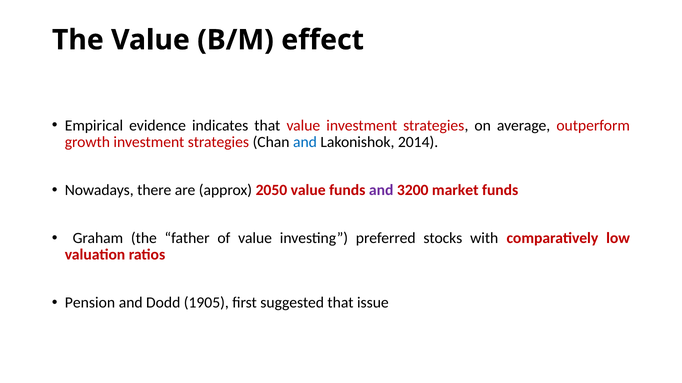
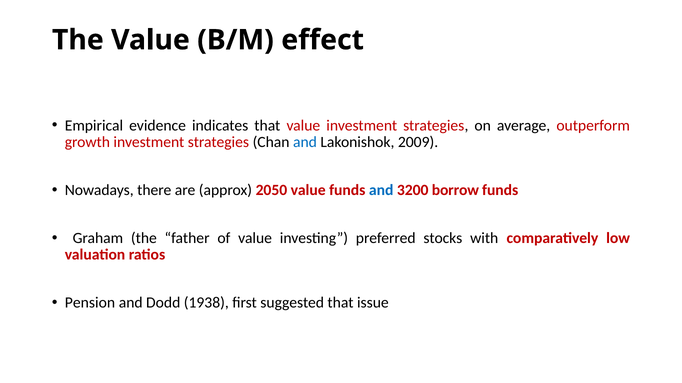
2014: 2014 -> 2009
and at (381, 190) colour: purple -> blue
market: market -> borrow
1905: 1905 -> 1938
